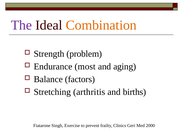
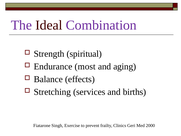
Combination colour: orange -> purple
problem: problem -> spiritual
factors: factors -> effects
arthritis: arthritis -> services
